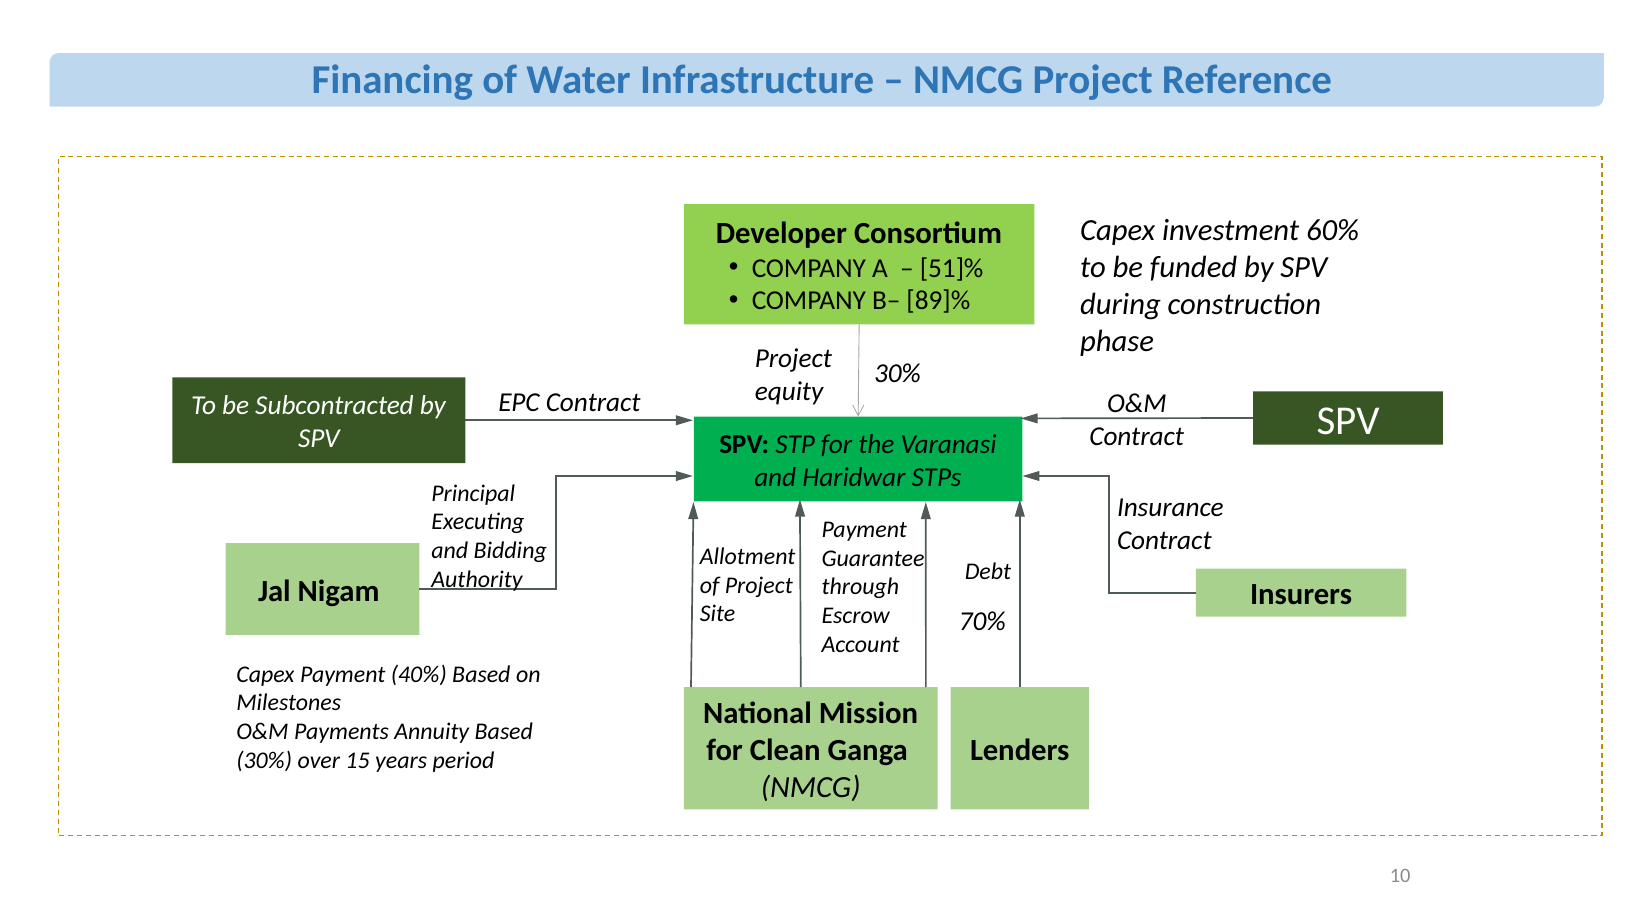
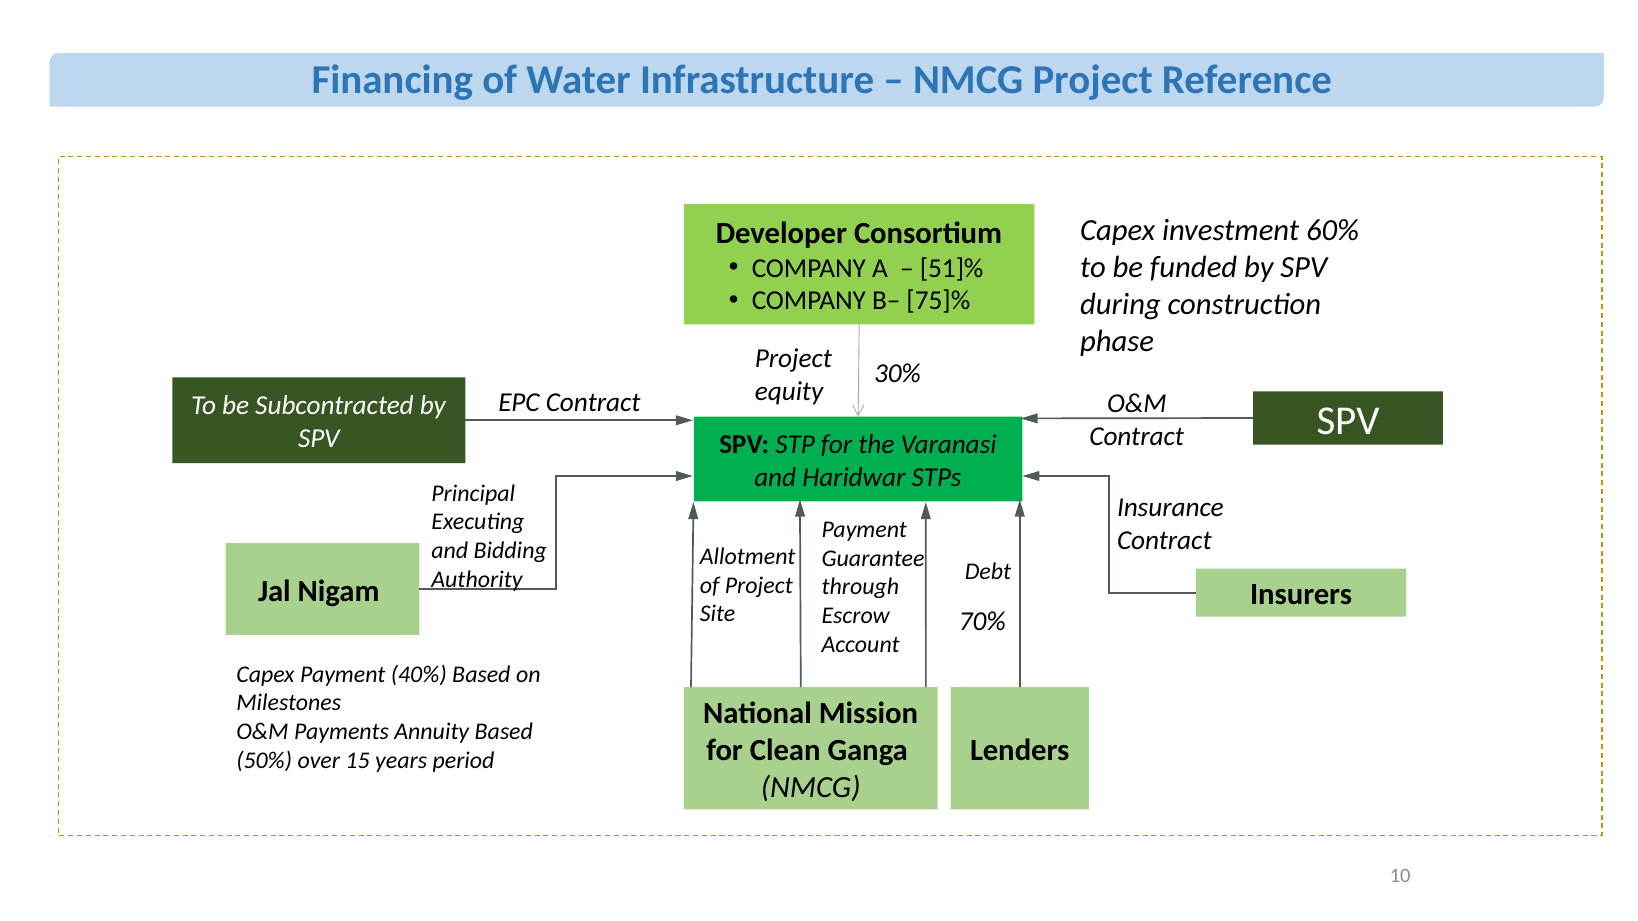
89]%: 89]% -> 75]%
30% at (264, 761): 30% -> 50%
